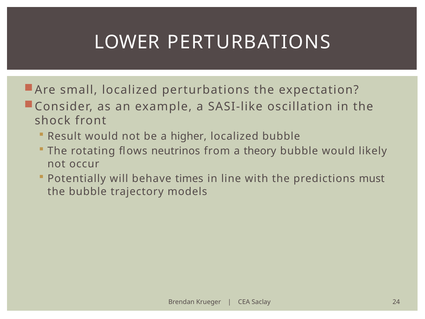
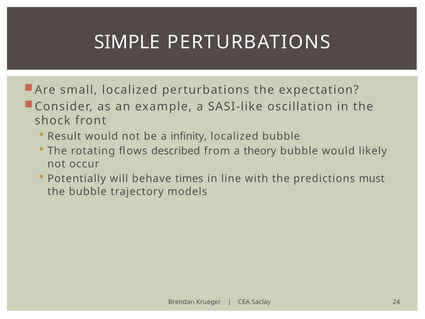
LOWER: LOWER -> SIMPLE
higher: higher -> infinity
neutrinos: neutrinos -> described
